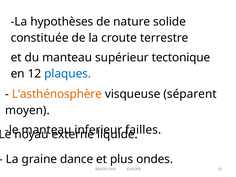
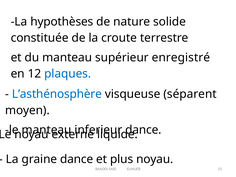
tectonique: tectonique -> enregistré
L’asthénosphère colour: orange -> blue
failles at (143, 130): failles -> dance
plus ondes: ondes -> noyau
